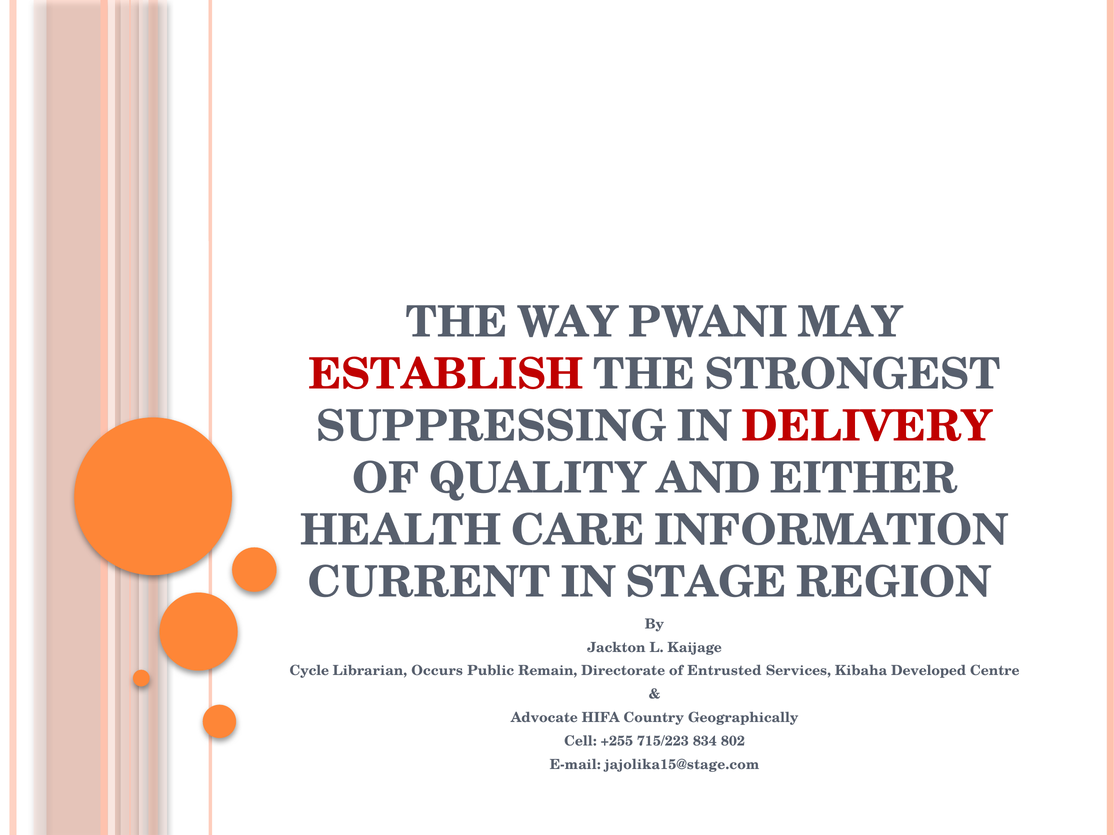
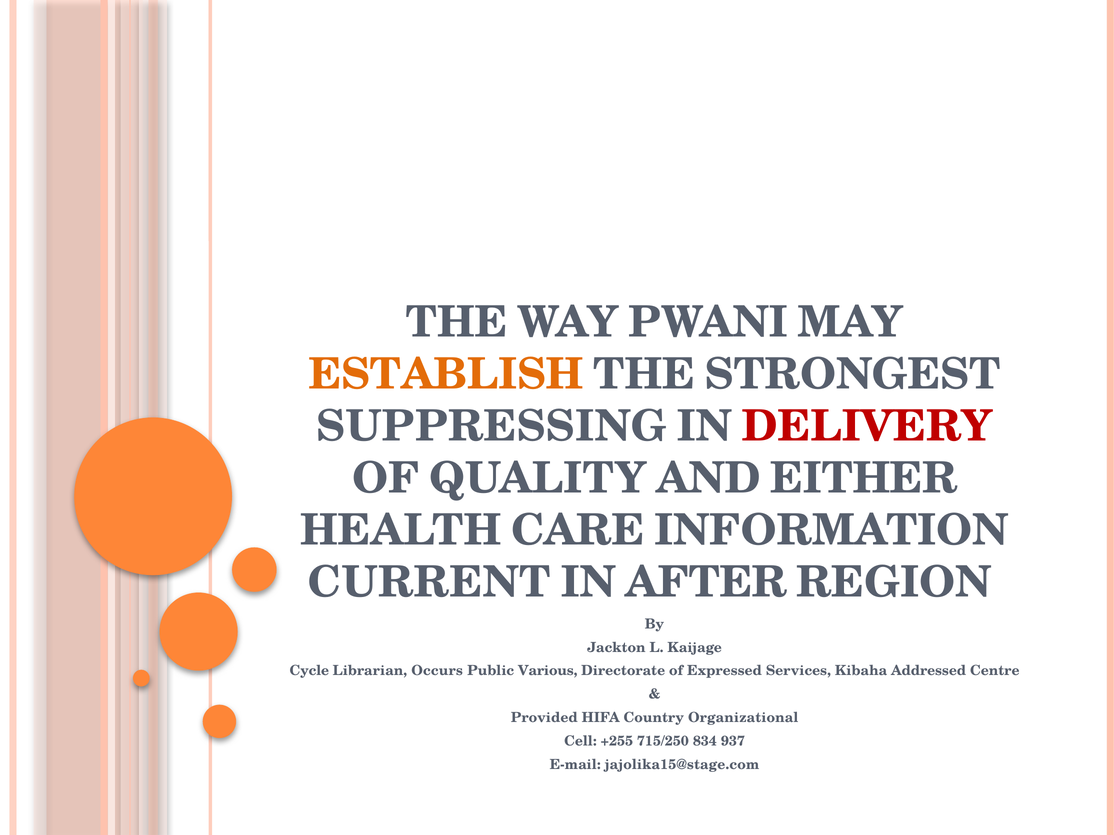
ESTABLISH colour: red -> orange
STAGE: STAGE -> AFTER
Remain: Remain -> Various
Entrusted: Entrusted -> Expressed
Developed: Developed -> Addressed
Advocate: Advocate -> Provided
Geographically: Geographically -> Organizational
715/223: 715/223 -> 715/250
802: 802 -> 937
